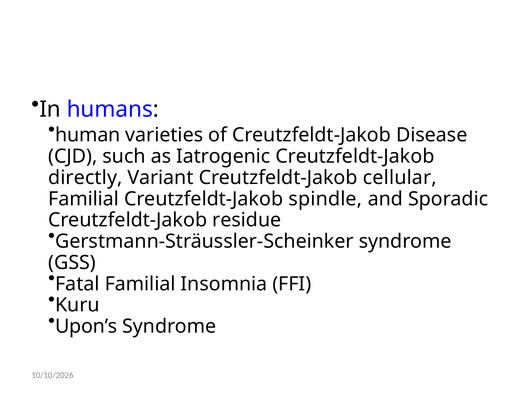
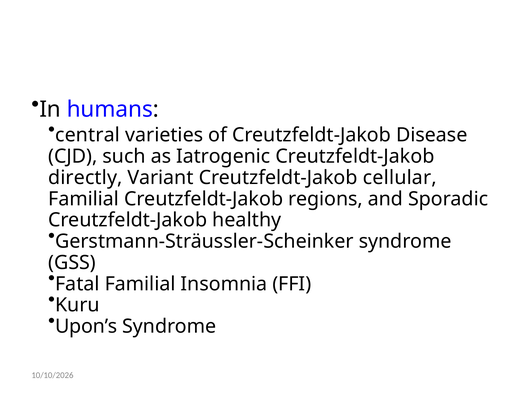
human: human -> central
spindle: spindle -> regions
residue: residue -> healthy
